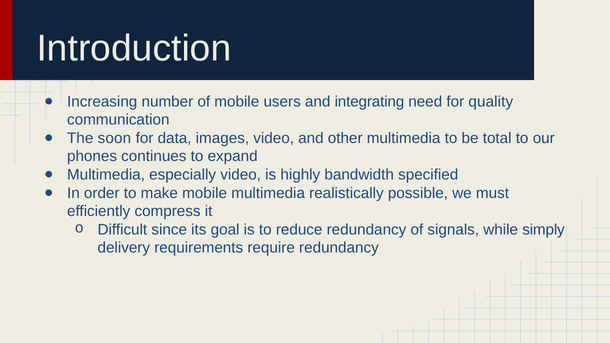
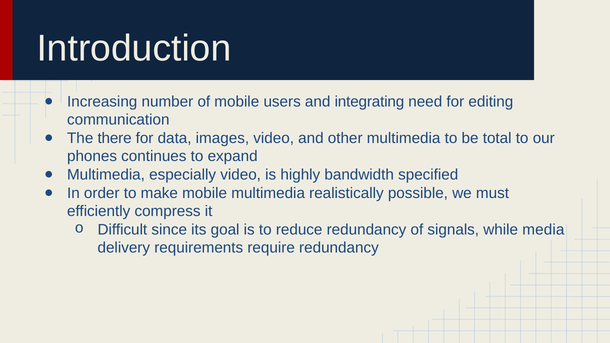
quality: quality -> editing
soon: soon -> there
simply: simply -> media
